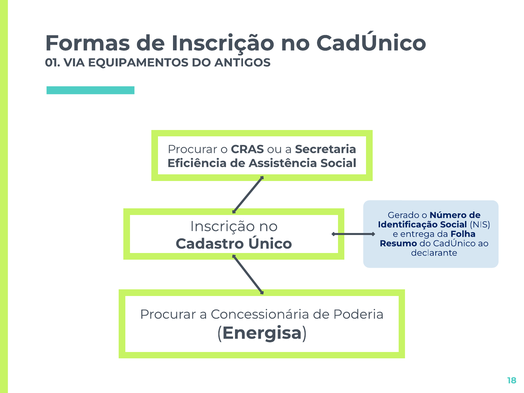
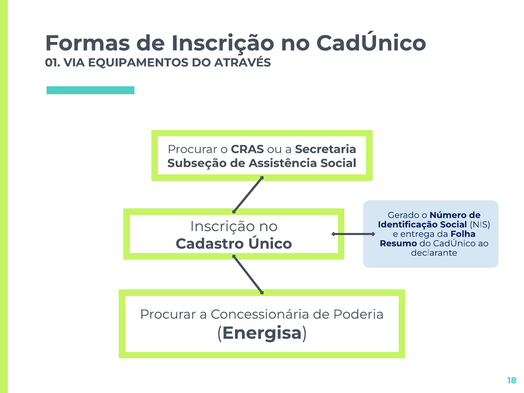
ANTIGOS: ANTIGOS -> ATRAVÉS
Eficiência: Eficiência -> Subseção
